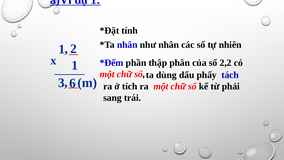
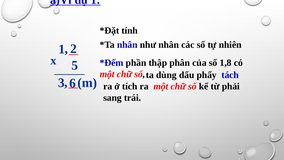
x 1: 1 -> 5
2,2: 2,2 -> 1,8
